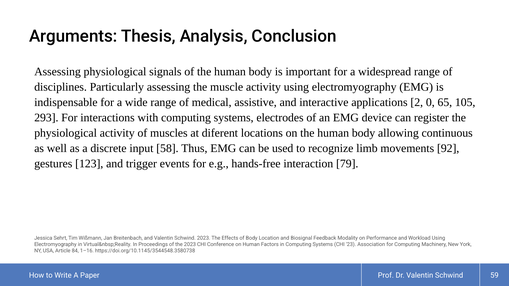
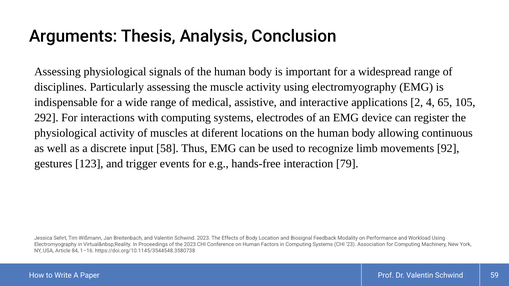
0: 0 -> 4
293: 293 -> 292
